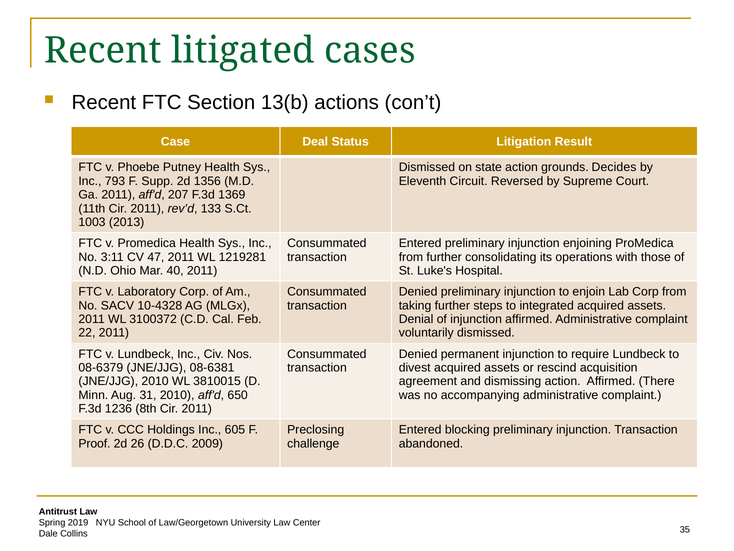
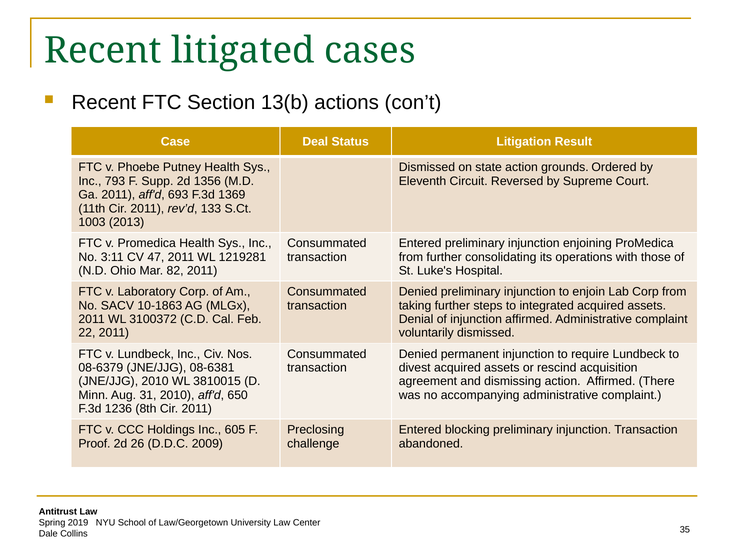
Decides: Decides -> Ordered
207: 207 -> 693
40: 40 -> 82
10-4328: 10-4328 -> 10-1863
